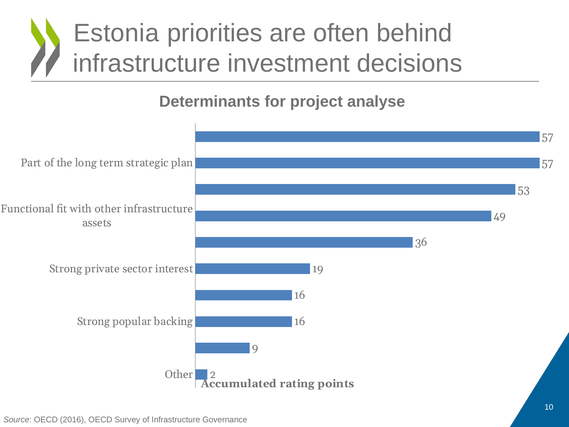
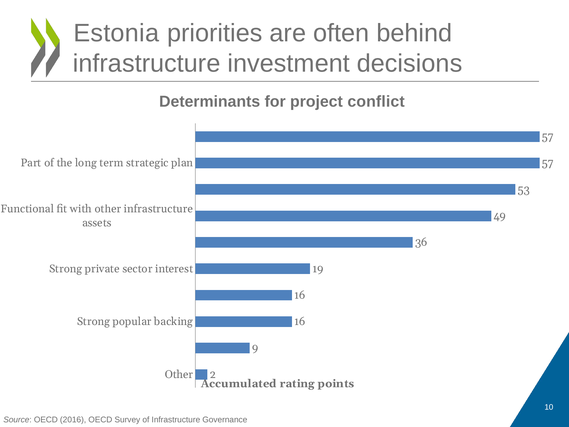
analyse: analyse -> conflict
